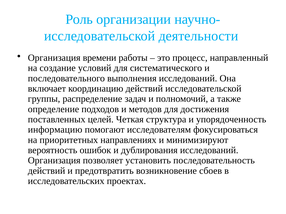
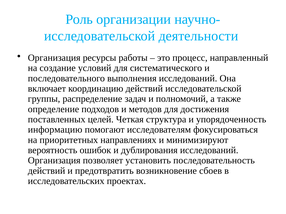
времени: времени -> ресурсы
